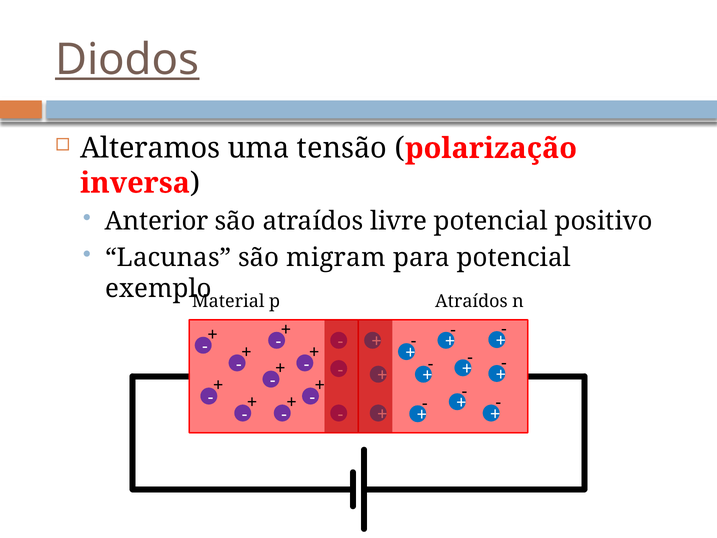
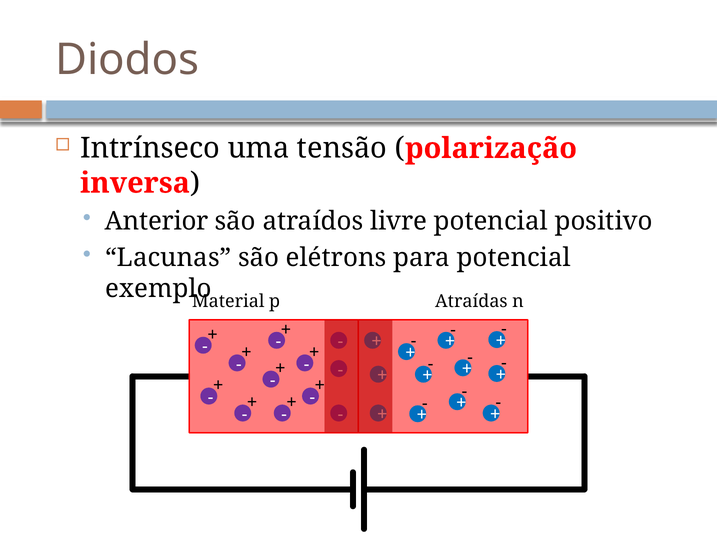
Diodos underline: present -> none
Alteramos: Alteramos -> Intrínseco
migram: migram -> elétrons
p Atraídos: Atraídos -> Atraídas
